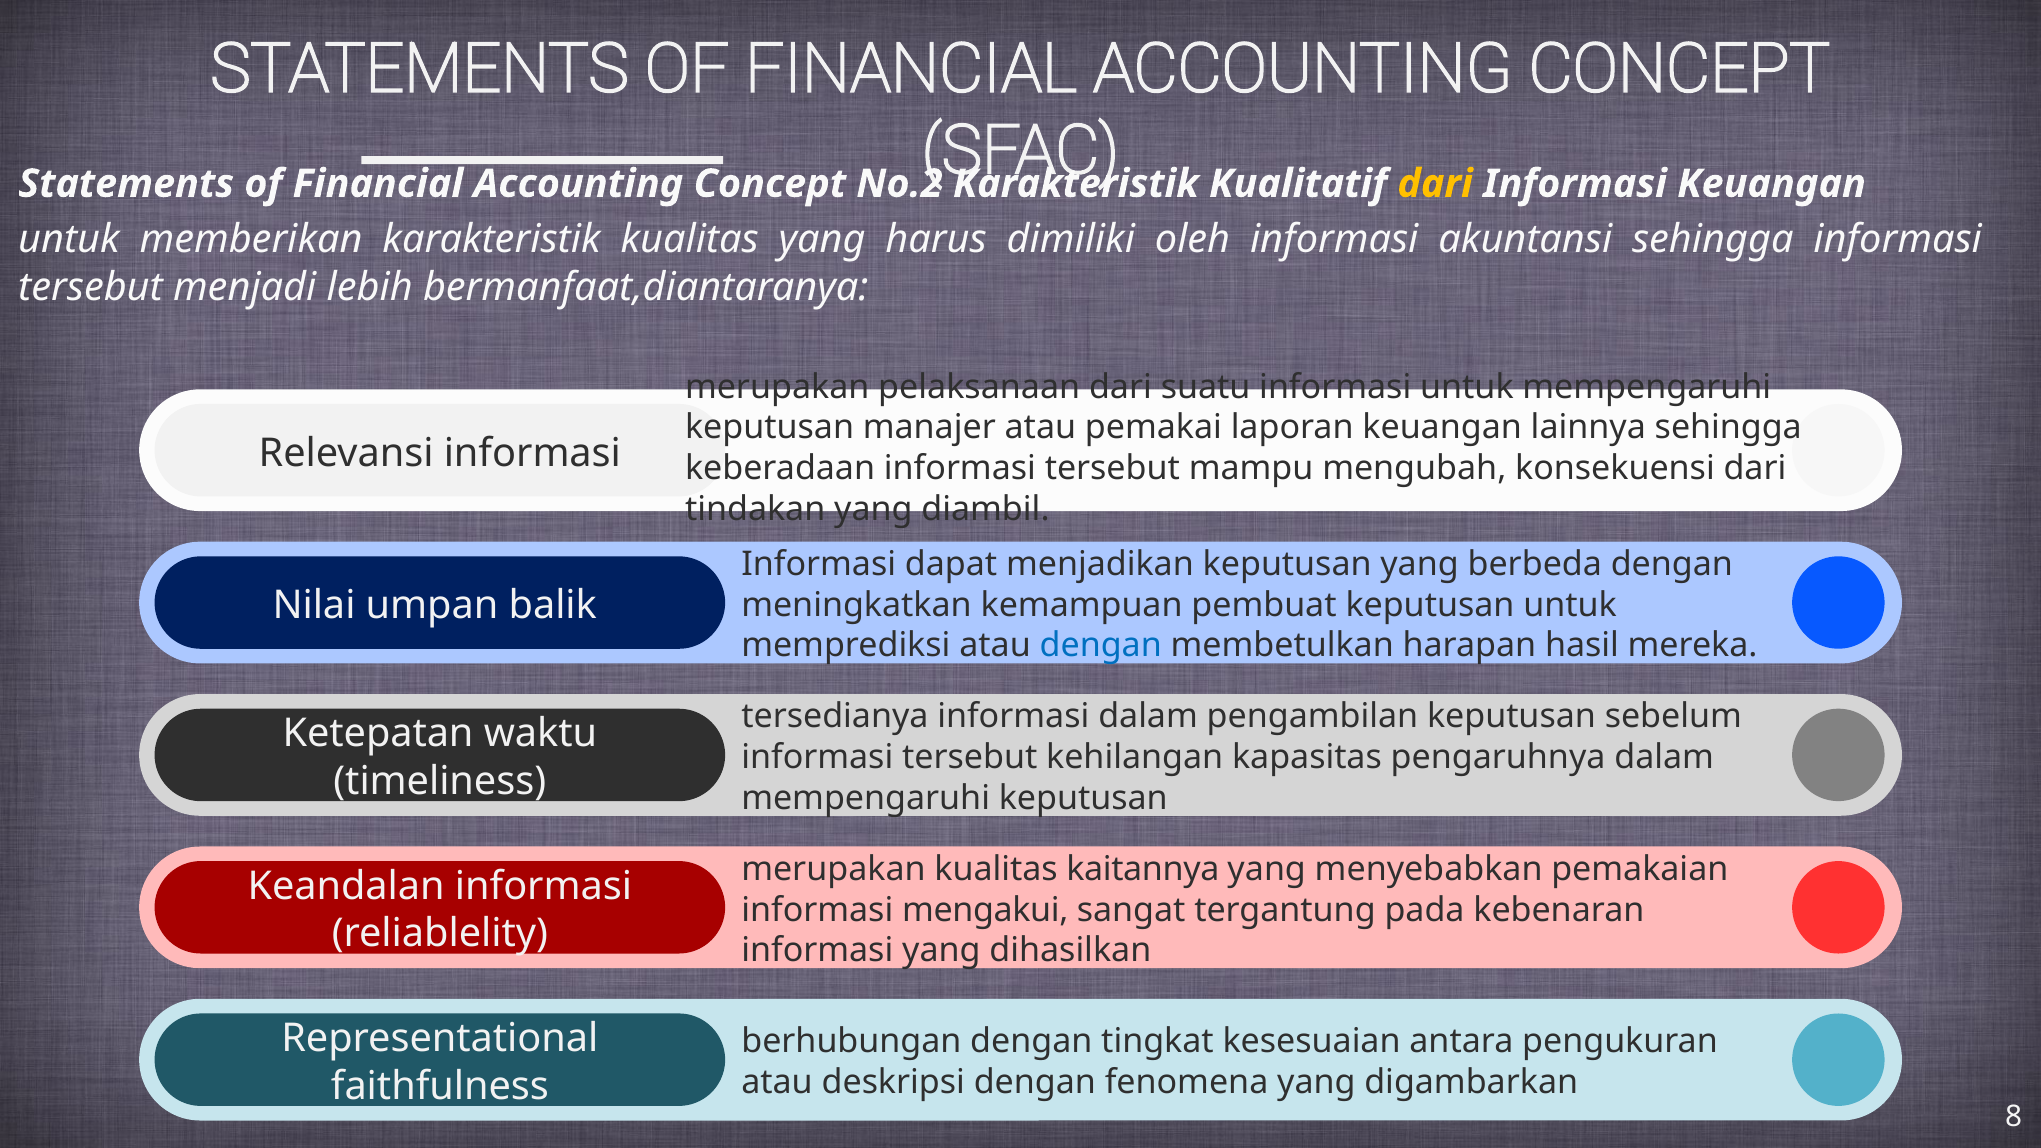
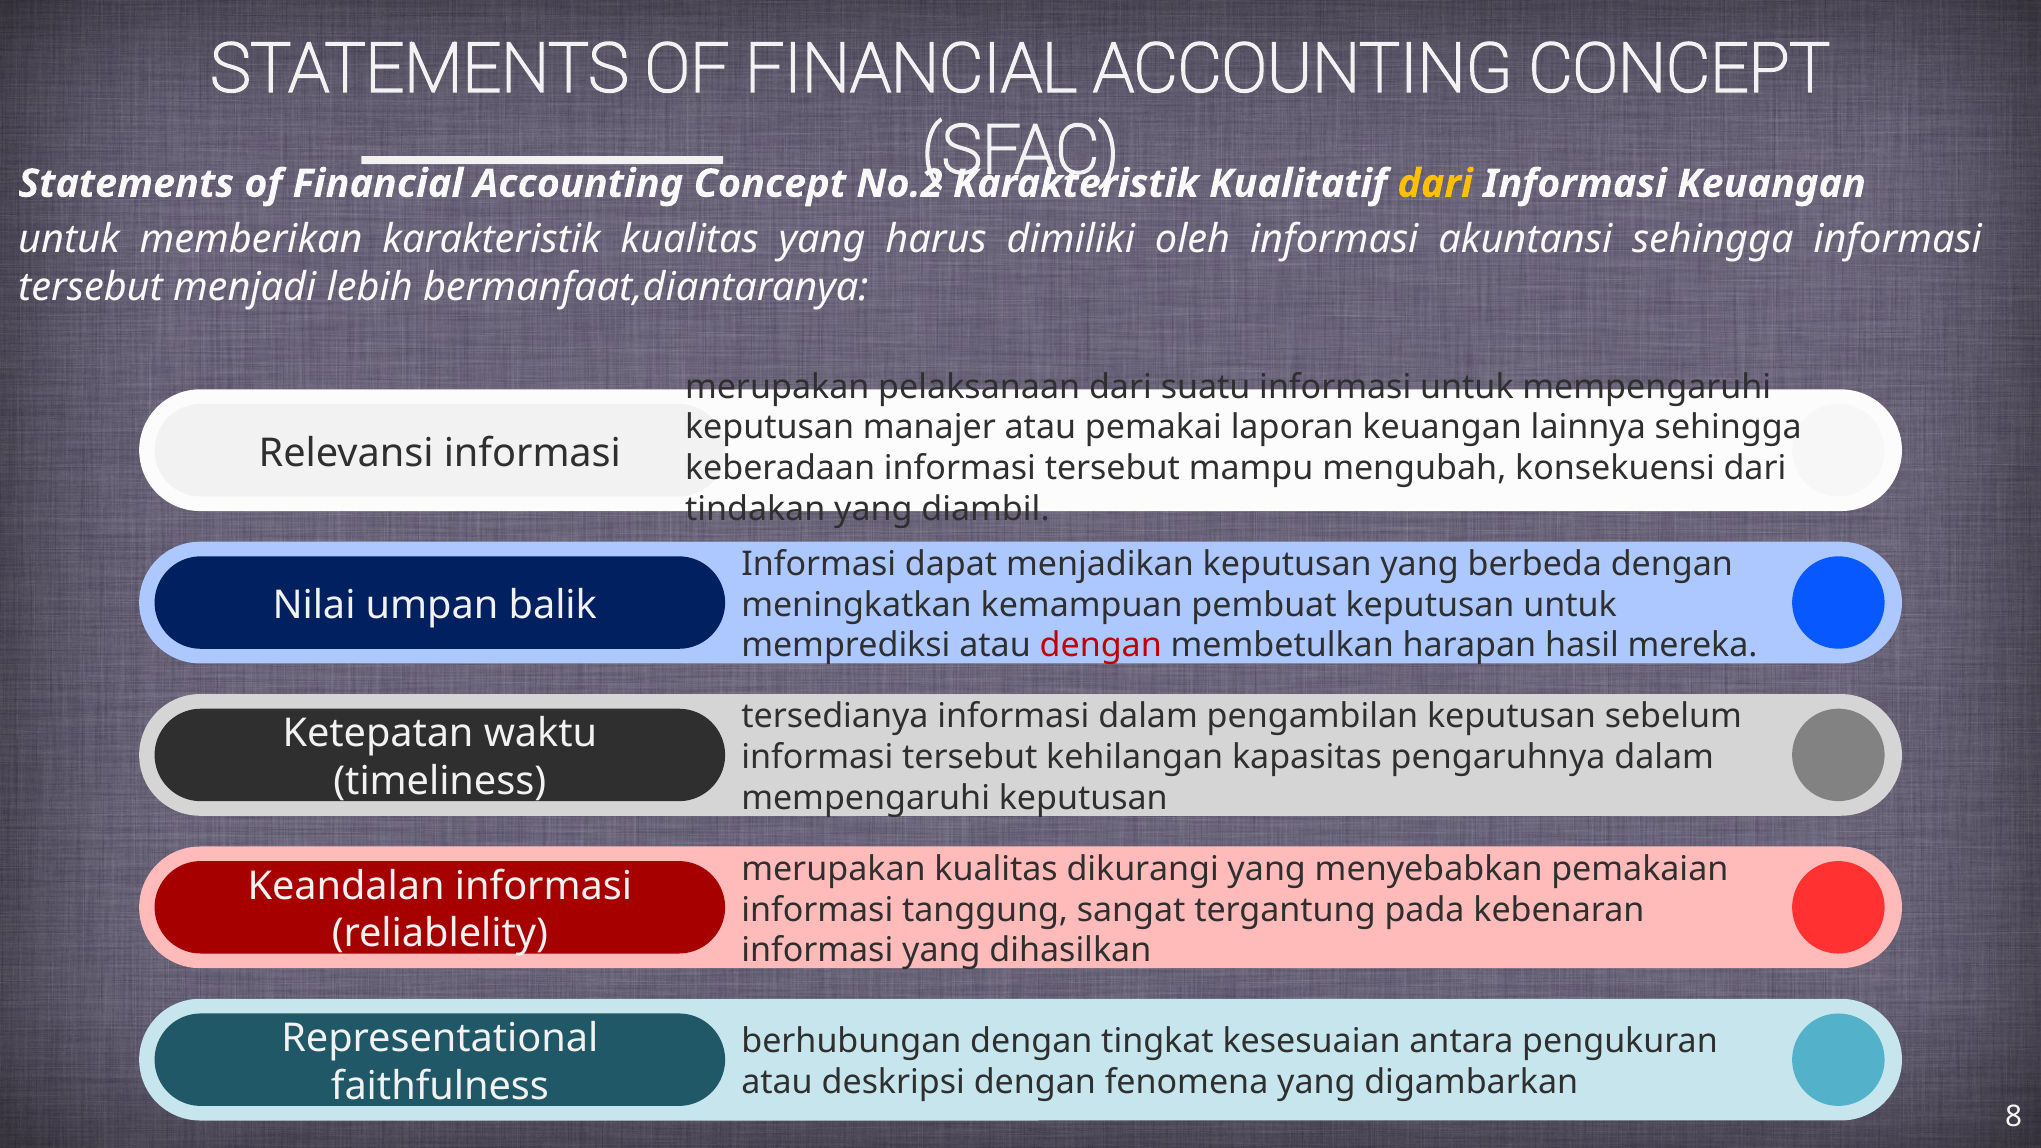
dengan at (1101, 646) colour: blue -> red
kaitannya: kaitannya -> dikurangi
mengakui: mengakui -> tanggung
